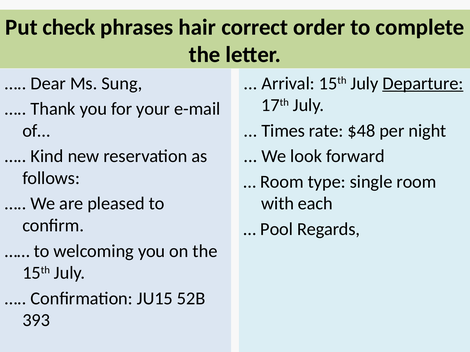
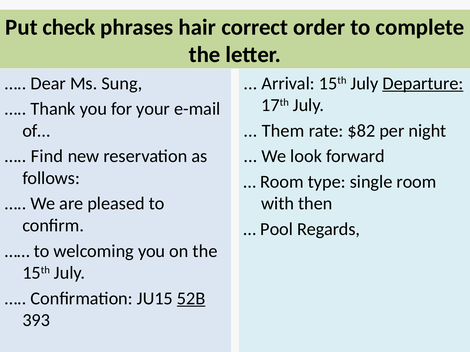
Times: Times -> Them
$48: $48 -> $82
Kind: Kind -> Find
each: each -> then
52B underline: none -> present
